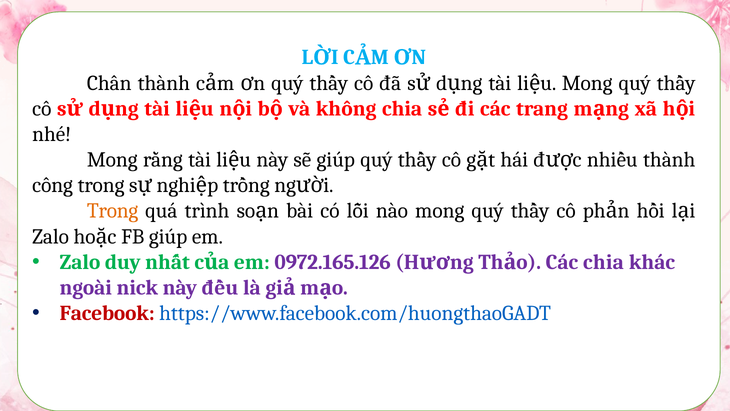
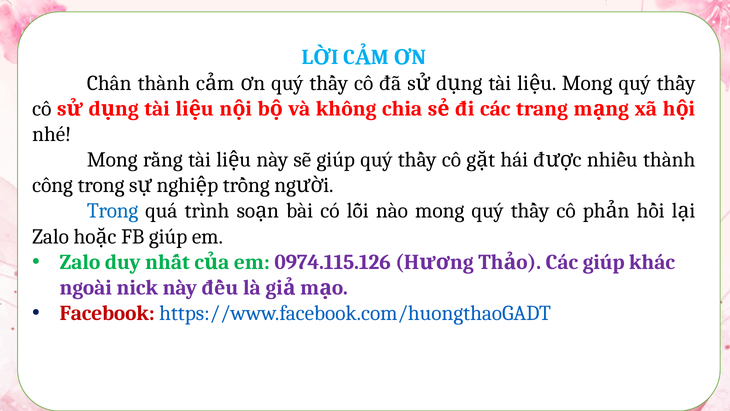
Trong at (113, 211) colour: orange -> blue
0972.165.126: 0972.165.126 -> 0974.115.126
Các chia: chia -> giúp
